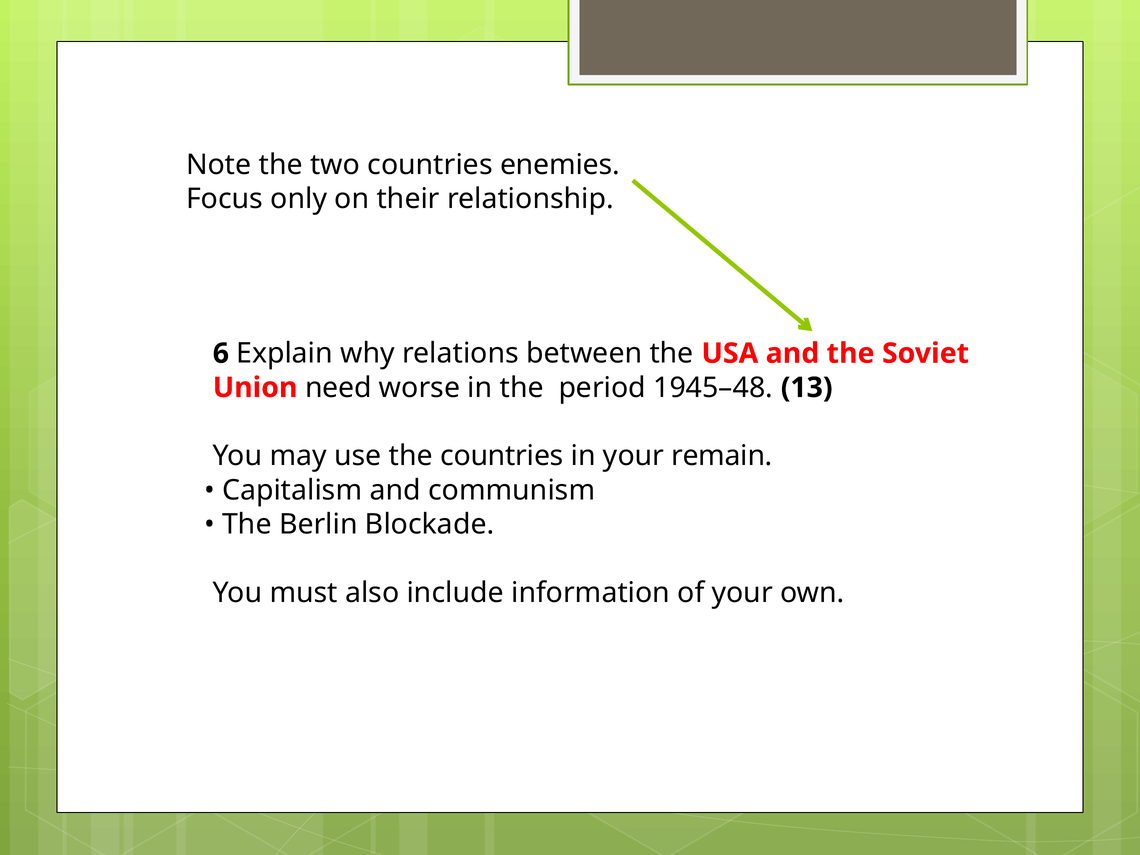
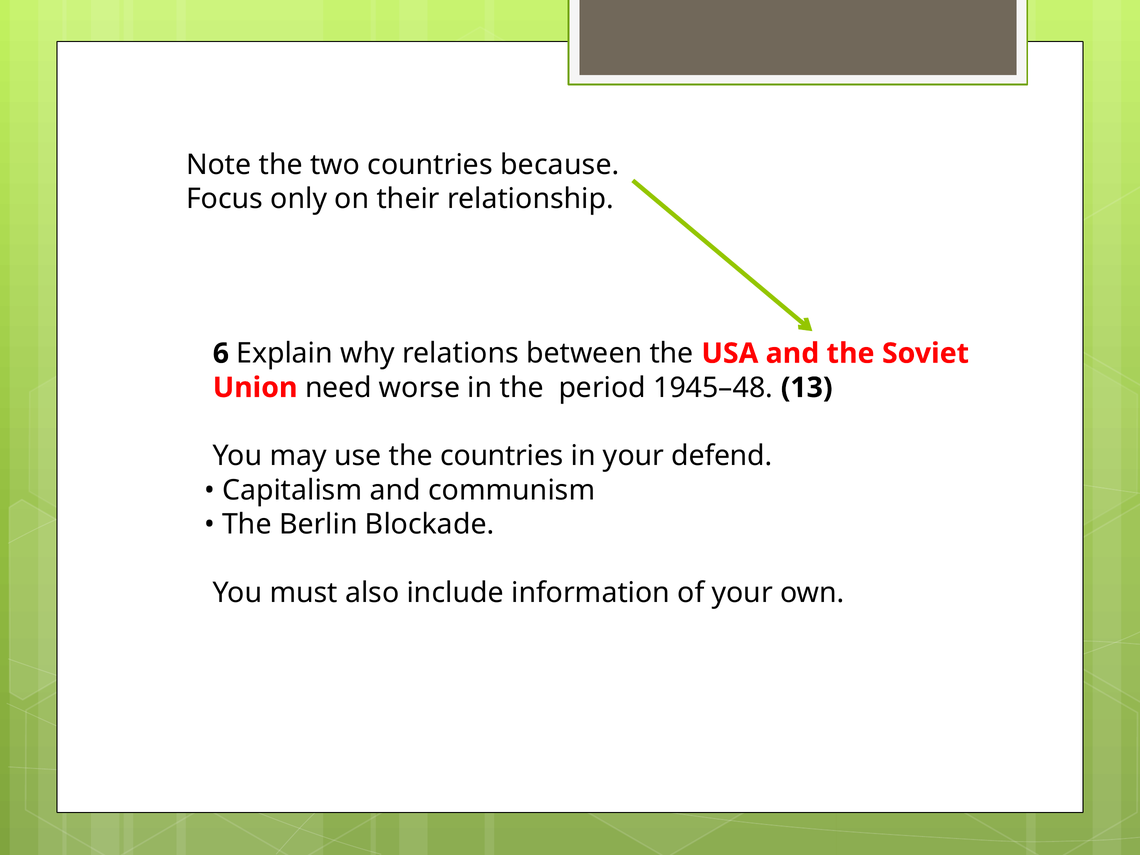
enemies: enemies -> because
remain: remain -> defend
